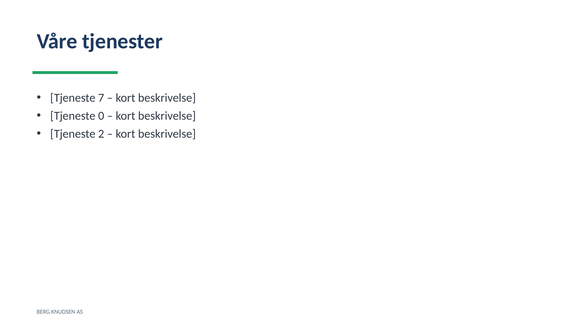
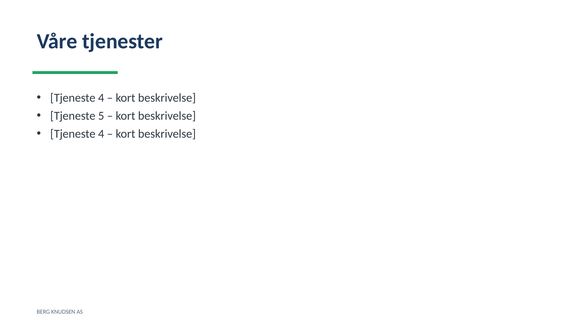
7 at (101, 98): 7 -> 4
0: 0 -> 5
2 at (101, 134): 2 -> 4
